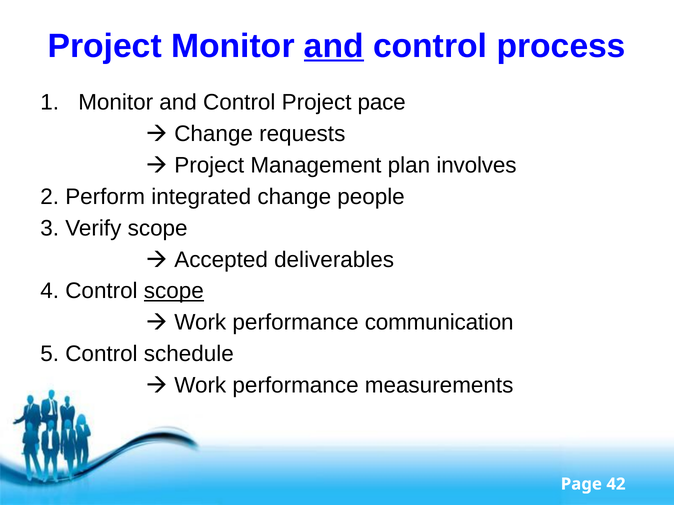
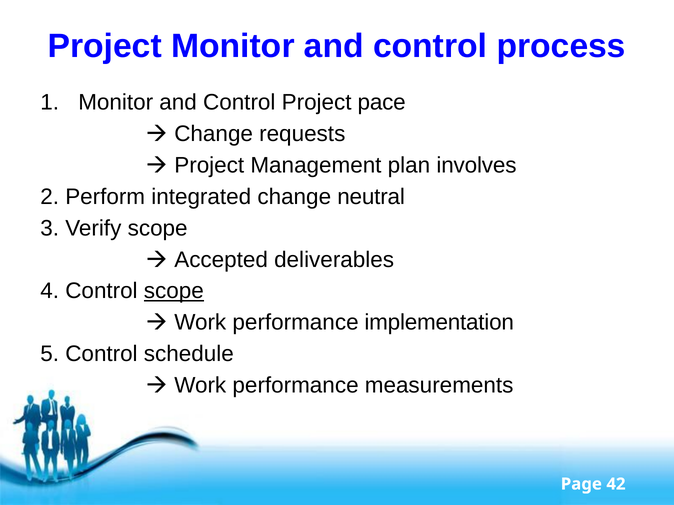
and at (334, 46) underline: present -> none
people: people -> neutral
communication: communication -> implementation
